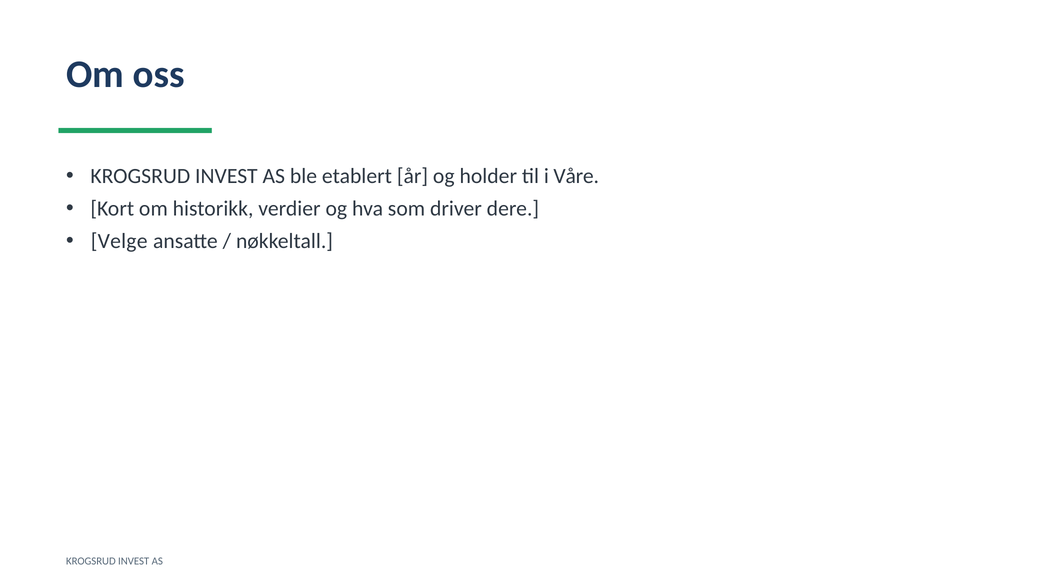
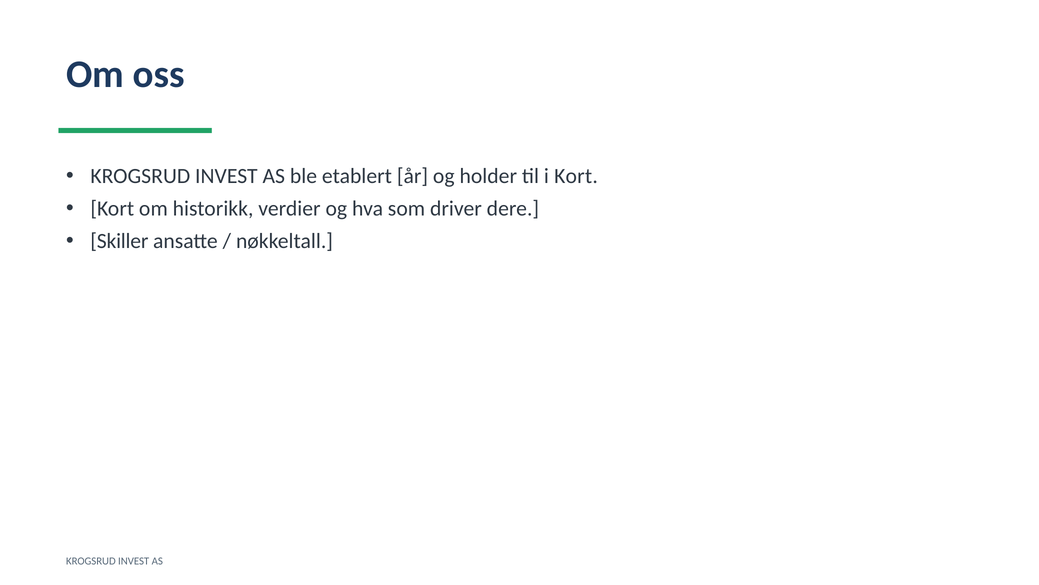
i Våre: Våre -> Kort
Velge: Velge -> Skiller
